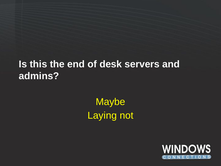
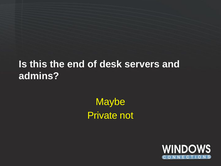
Laying: Laying -> Private
